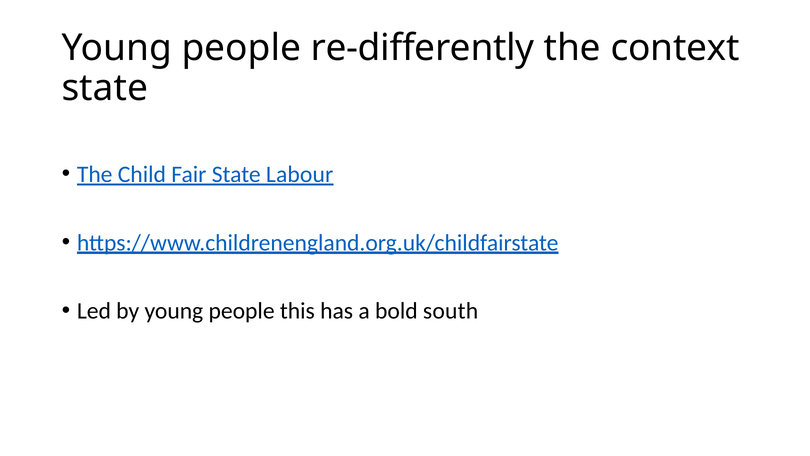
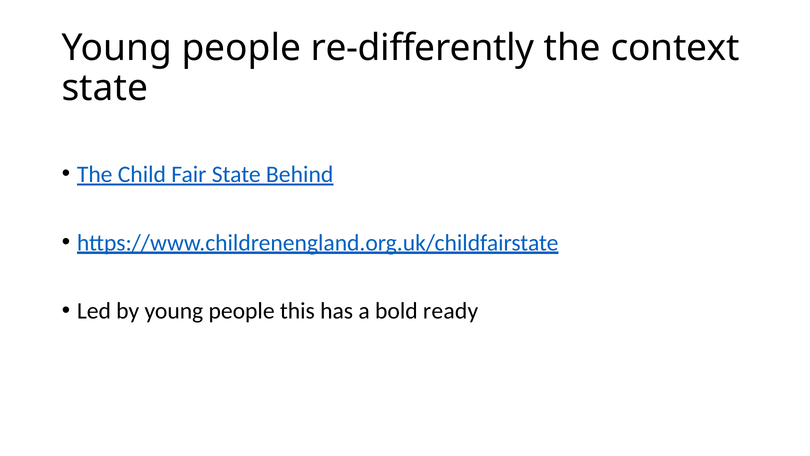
Labour: Labour -> Behind
south: south -> ready
